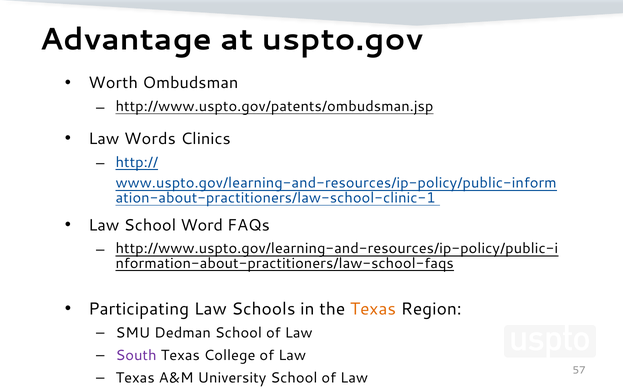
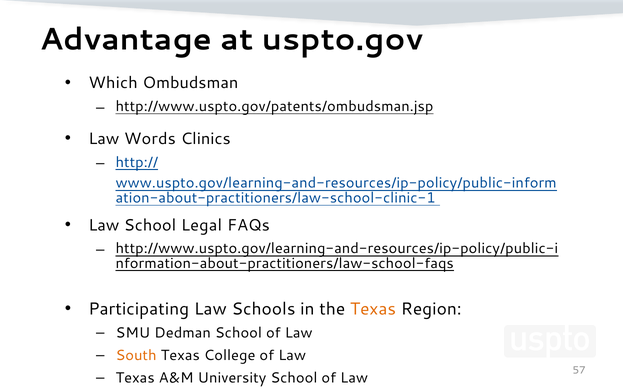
Worth: Worth -> Which
Word: Word -> Legal
South colour: purple -> orange
